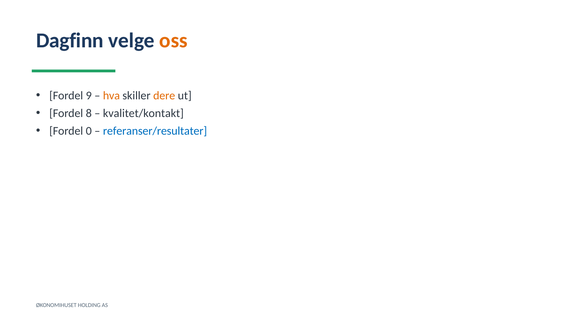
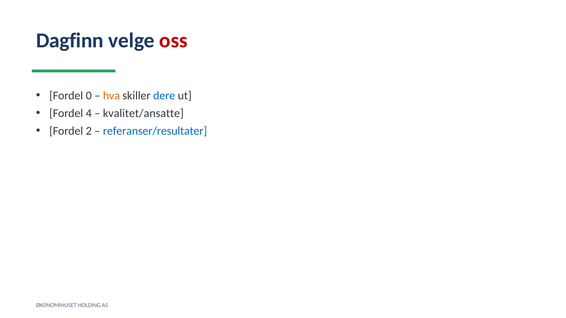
oss colour: orange -> red
9: 9 -> 0
dere colour: orange -> blue
8: 8 -> 4
kvalitet/kontakt: kvalitet/kontakt -> kvalitet/ansatte
0: 0 -> 2
